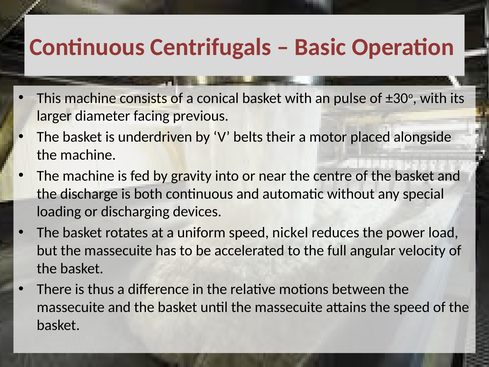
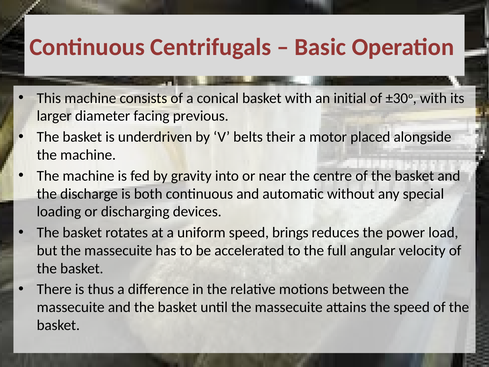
pulse: pulse -> initial
nickel: nickel -> brings
